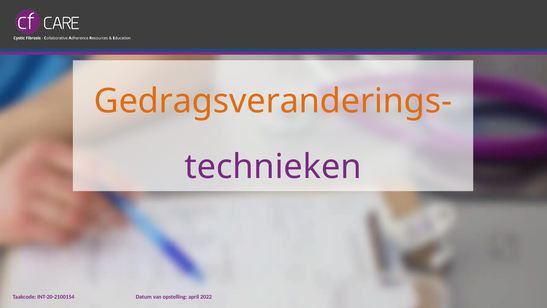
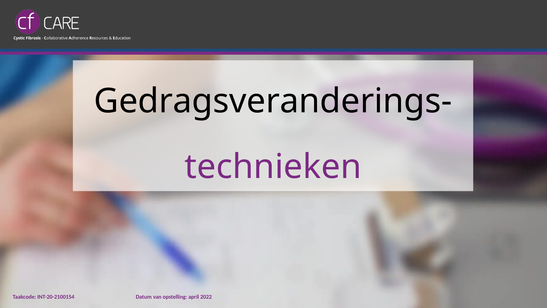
Gedragsveranderings- colour: orange -> black
